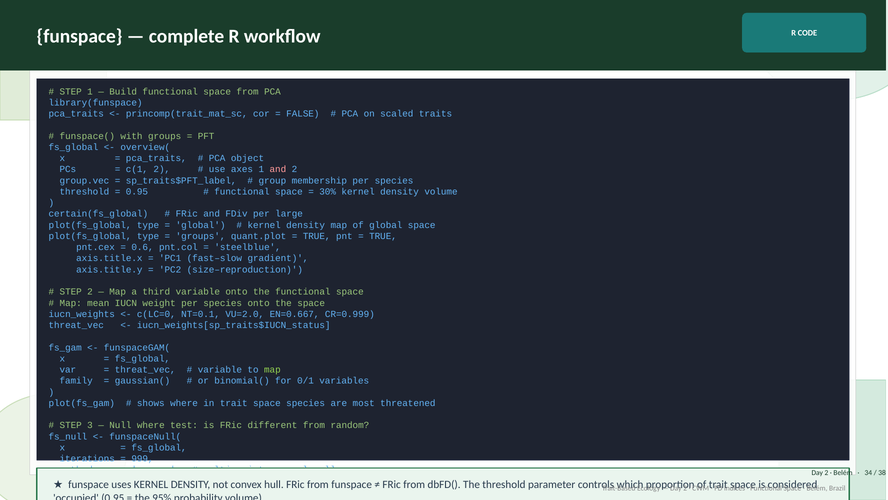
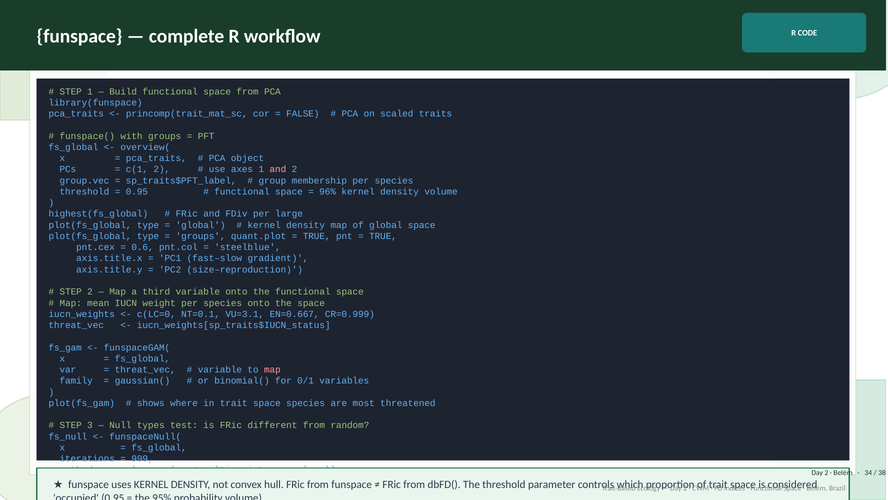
30%: 30% -> 96%
certain(fs_global: certain(fs_global -> highest(fs_global
VU=2.0: VU=2.0 -> VU=3.1
map at (272, 369) colour: light green -> pink
Null where: where -> types
